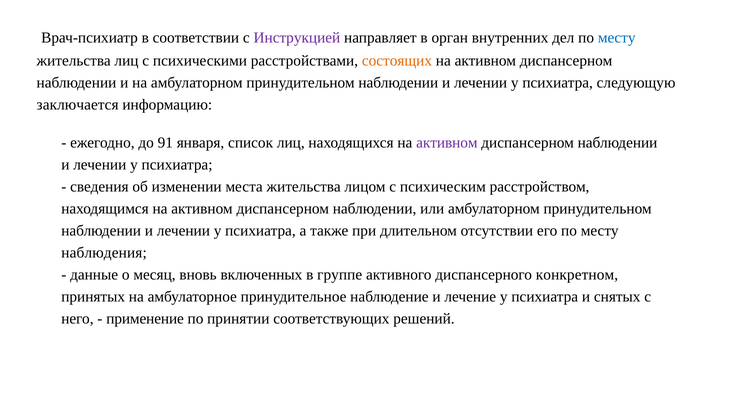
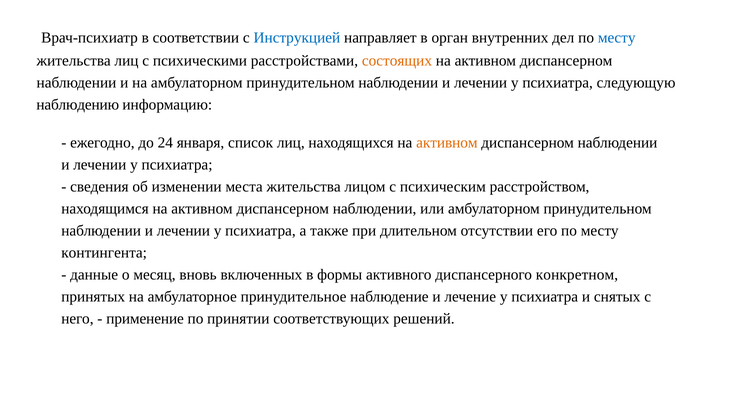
Инструкцией colour: purple -> blue
заключается: заключается -> наблюдению
91: 91 -> 24
активном at (447, 143) colour: purple -> orange
наблюдения: наблюдения -> контингента
группе: группе -> формы
